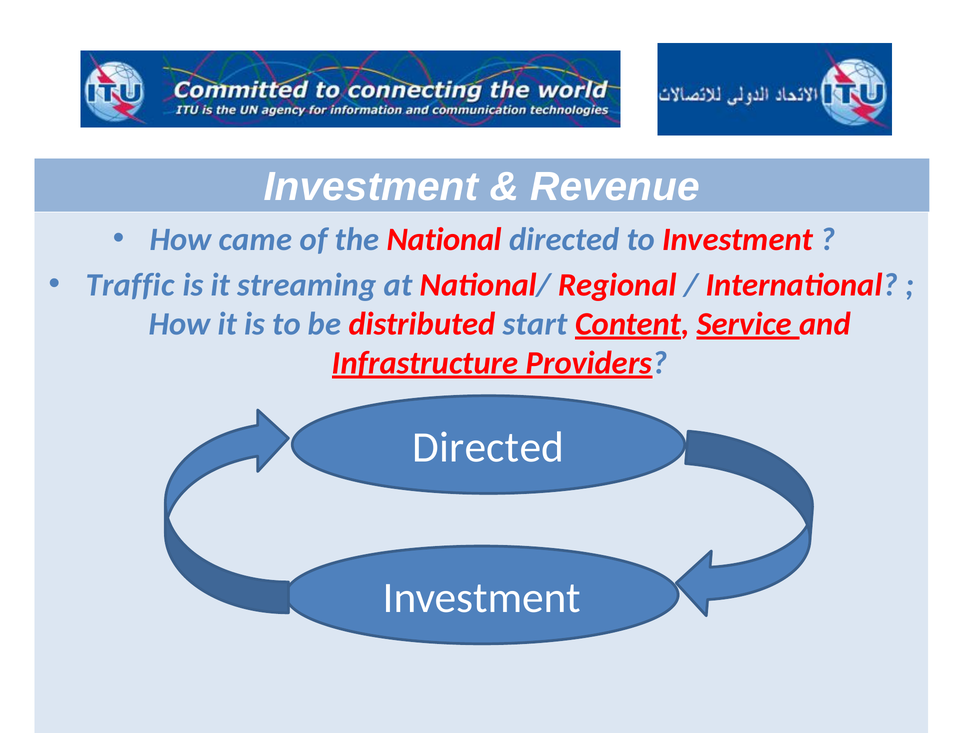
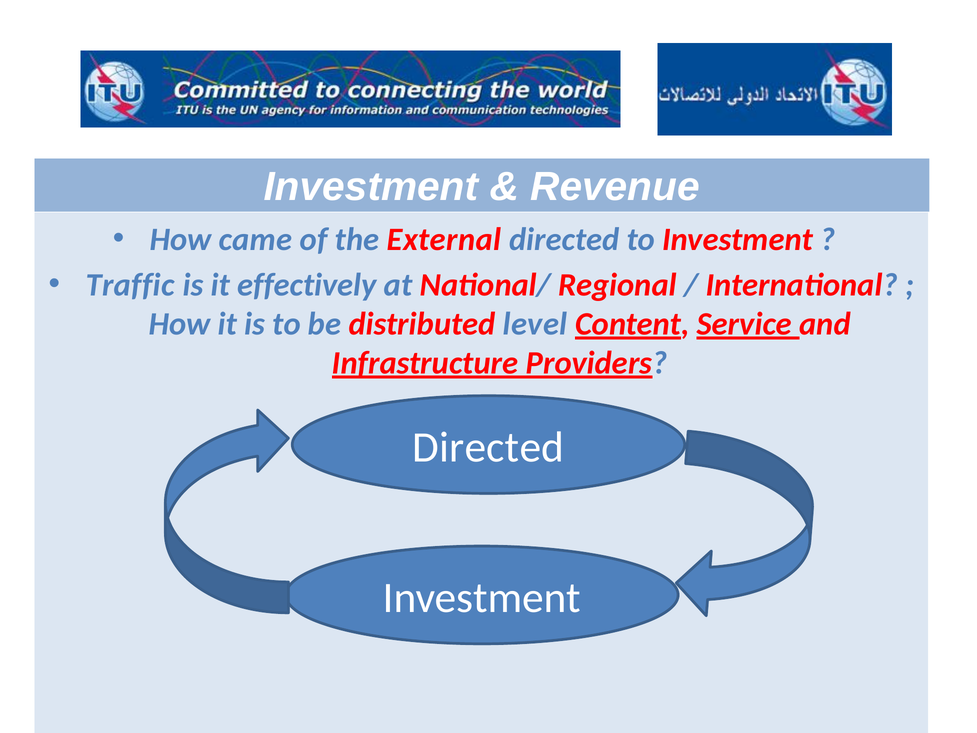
National: National -> External
streaming: streaming -> effectively
start: start -> level
